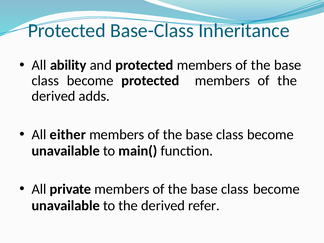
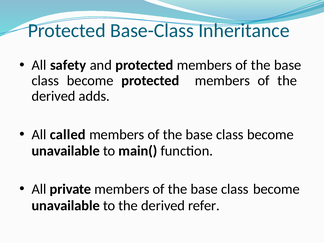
ability: ability -> safety
either: either -> called
